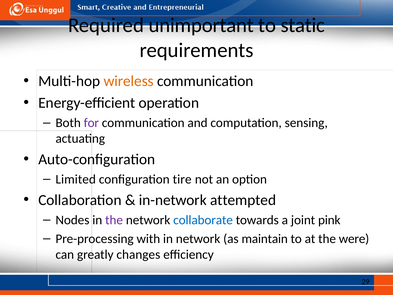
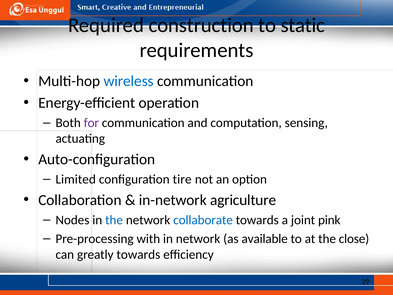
unimportant: unimportant -> construction
wireless colour: orange -> blue
attempted: attempted -> agriculture
the at (114, 220) colour: purple -> blue
maintain: maintain -> available
were: were -> close
greatly changes: changes -> towards
